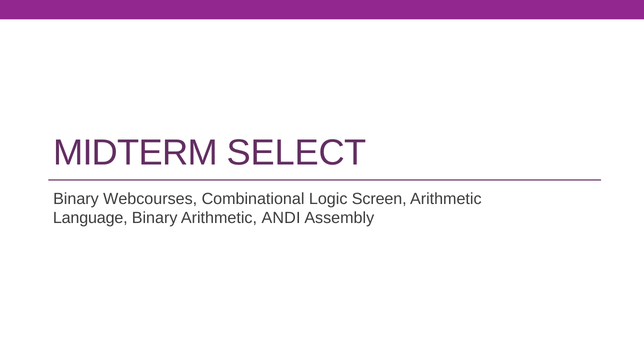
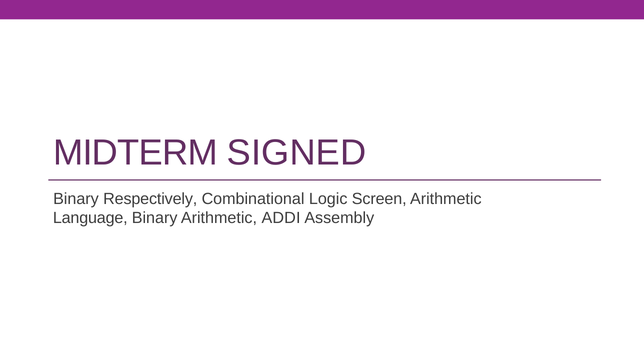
SELECT: SELECT -> SIGNED
Webcourses: Webcourses -> Respectively
ANDI: ANDI -> ADDI
